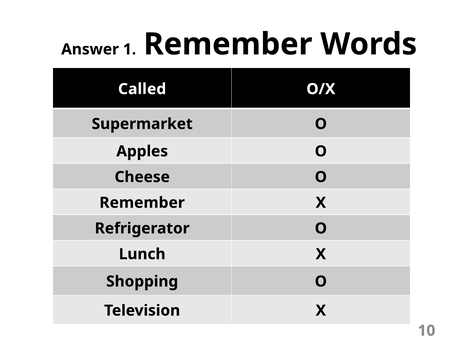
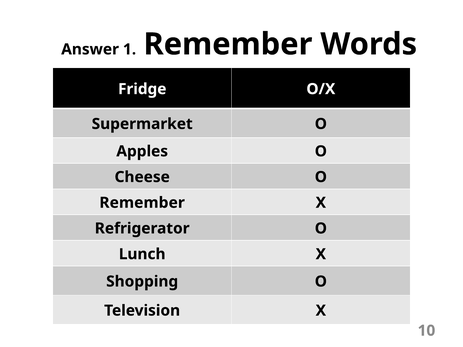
Called: Called -> Fridge
